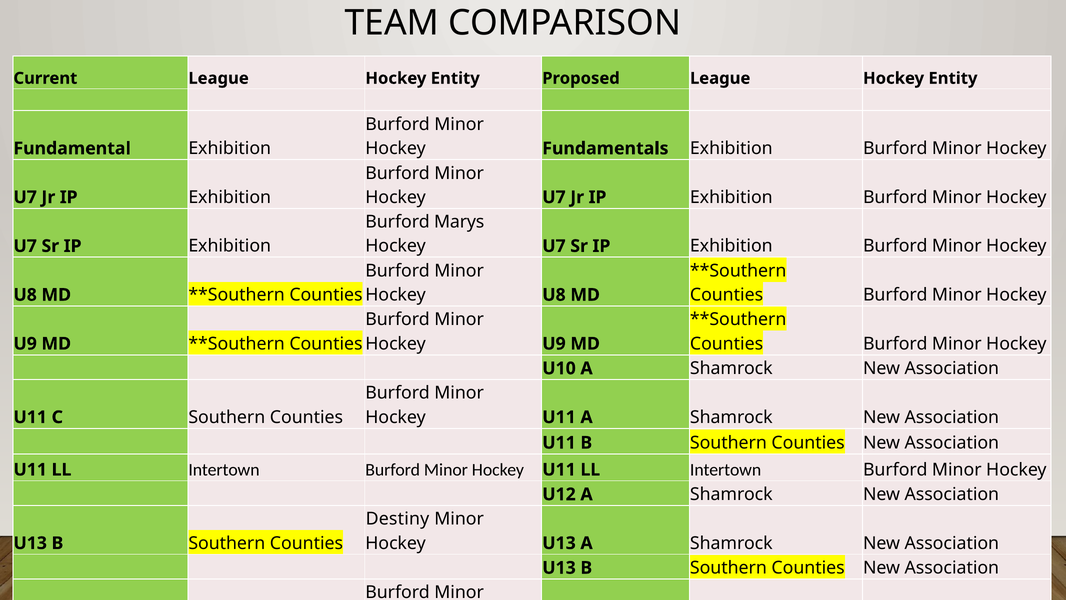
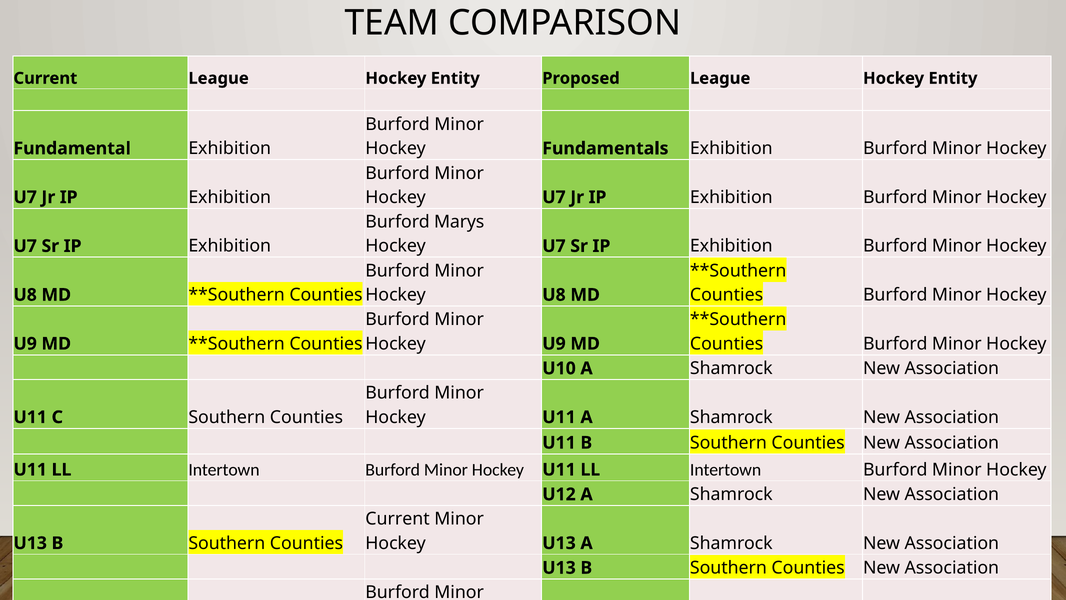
Destiny at (397, 519): Destiny -> Current
